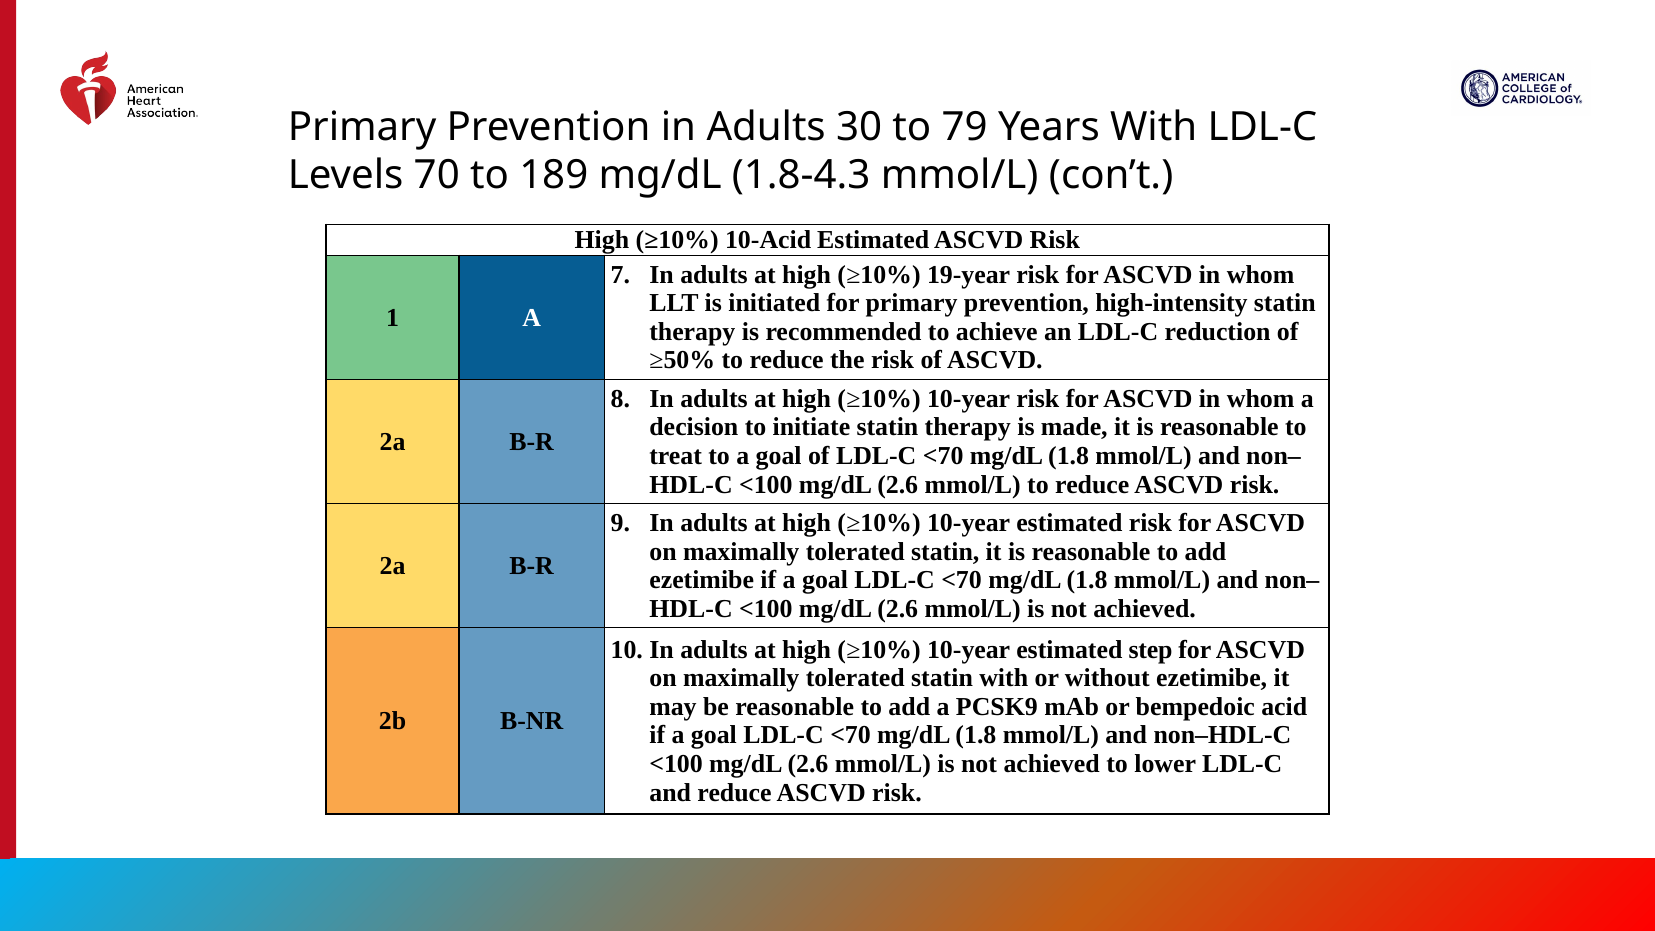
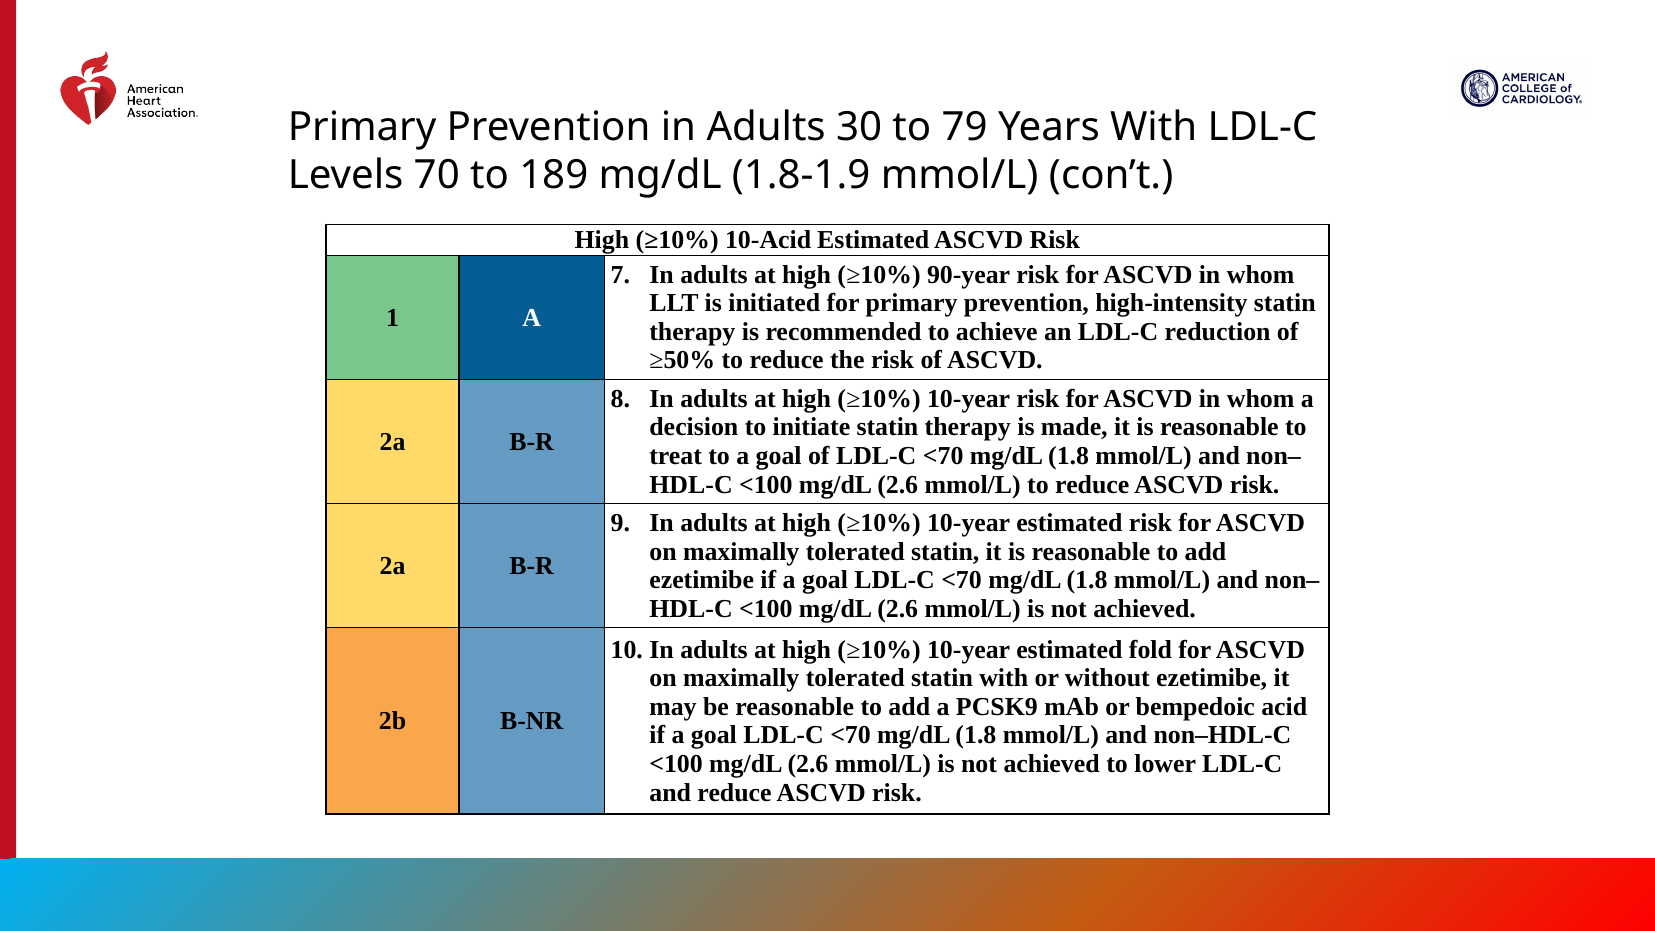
1.8-4.3: 1.8-4.3 -> 1.8-1.9
19-year: 19-year -> 90-year
step: step -> fold
